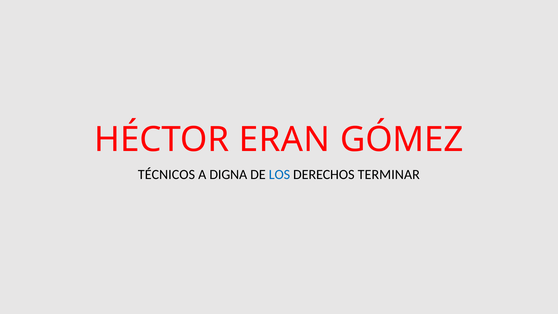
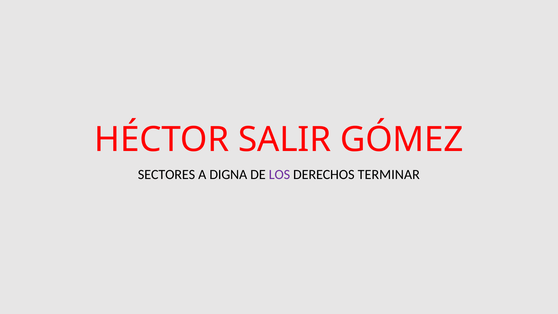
ERAN: ERAN -> SALIR
TÉCNICOS: TÉCNICOS -> SECTORES
LOS colour: blue -> purple
